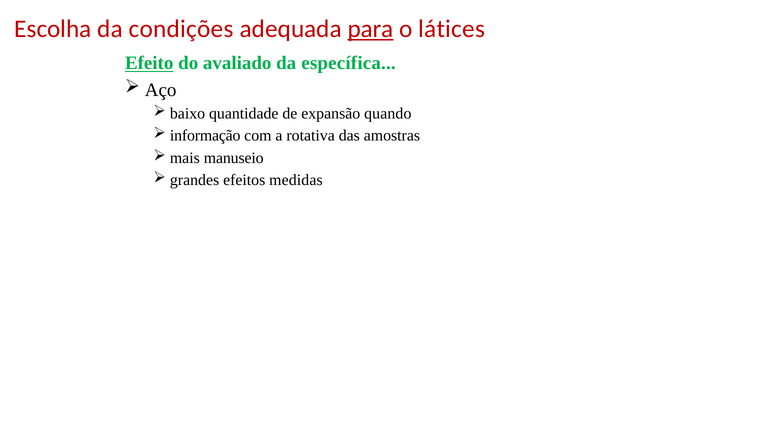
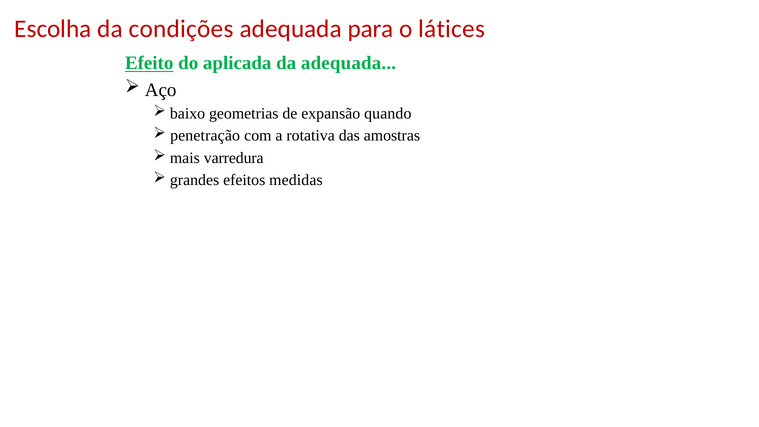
para underline: present -> none
avaliado: avaliado -> aplicada
da específica: específica -> adequada
quantidade: quantidade -> geometrias
informação: informação -> penetração
manuseio: manuseio -> varredura
